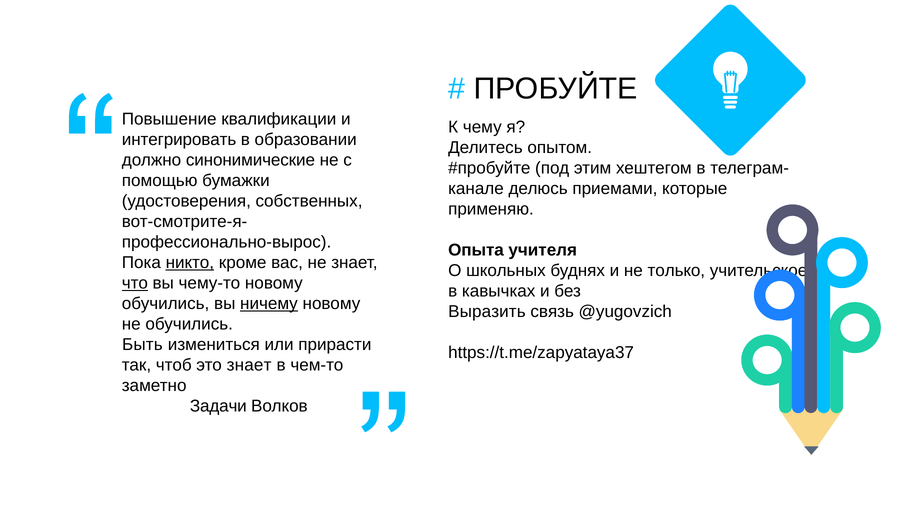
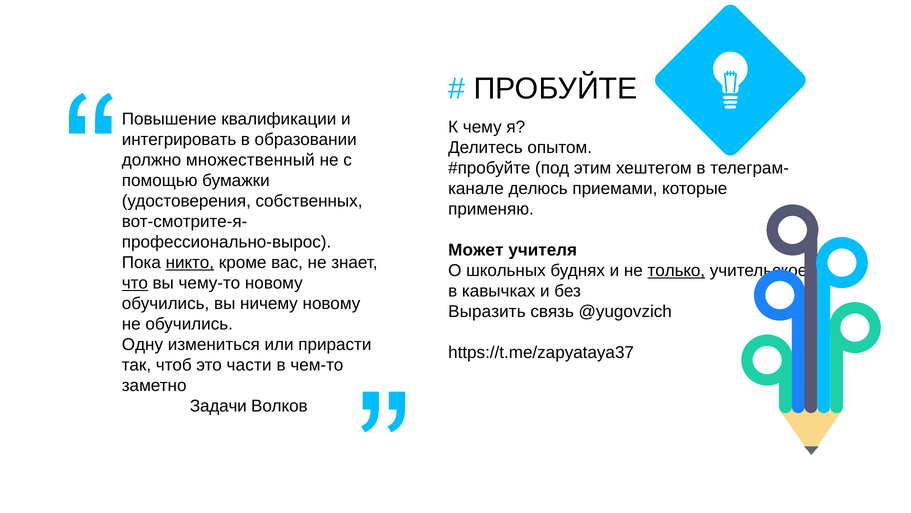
синонимические: синонимические -> множественный
Опыта: Опыта -> Может
только underline: none -> present
ничему underline: present -> none
Быть: Быть -> Одну
это знает: знает -> части
